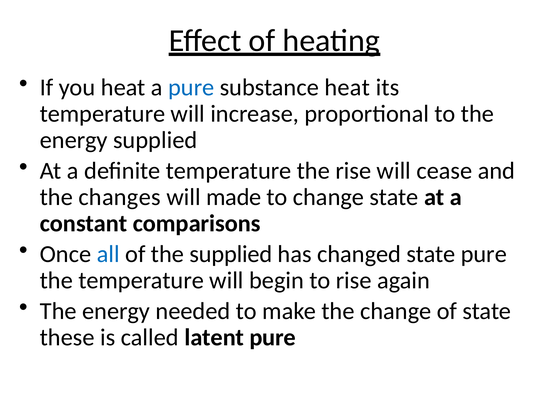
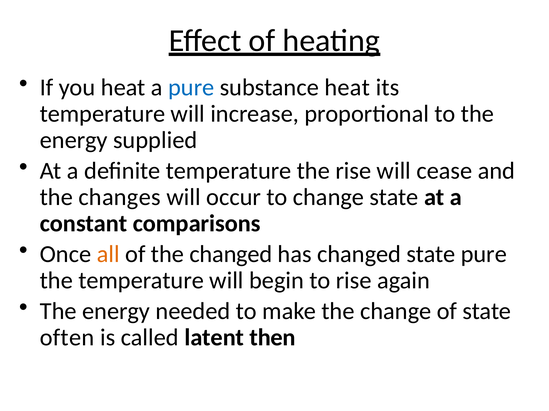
made: made -> occur
all colour: blue -> orange
the supplied: supplied -> changed
these: these -> often
latent pure: pure -> then
